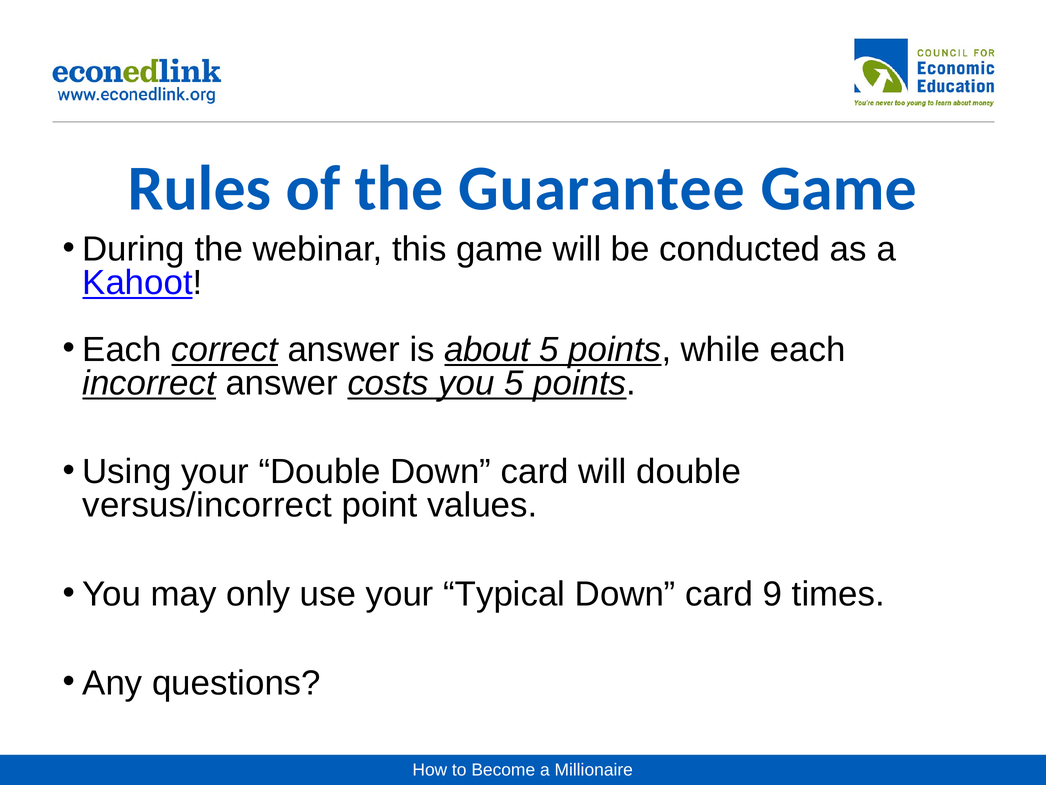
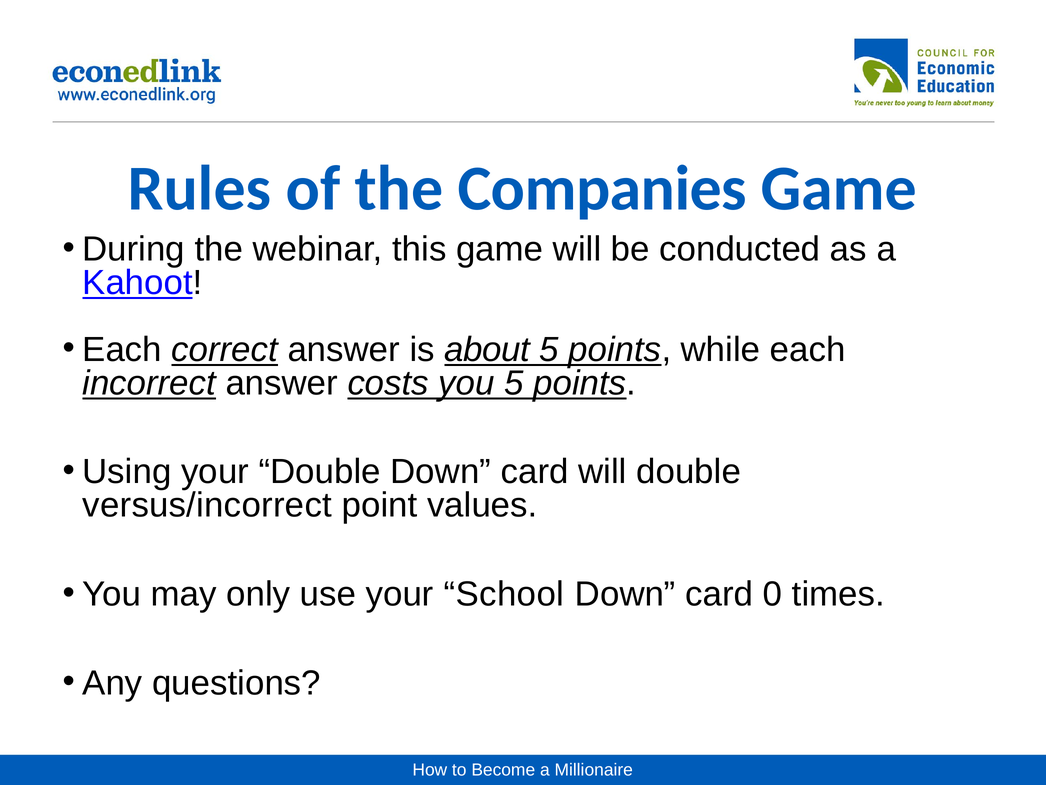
Guarantee: Guarantee -> Companies
Typical: Typical -> School
9: 9 -> 0
